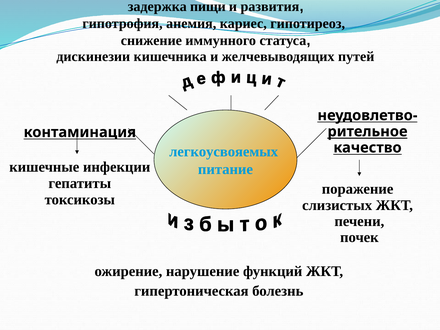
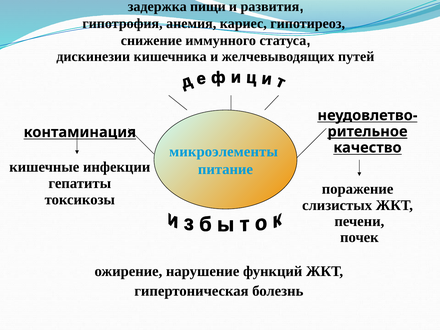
легкоусвояемых: легкоусвояемых -> микроэлементы
